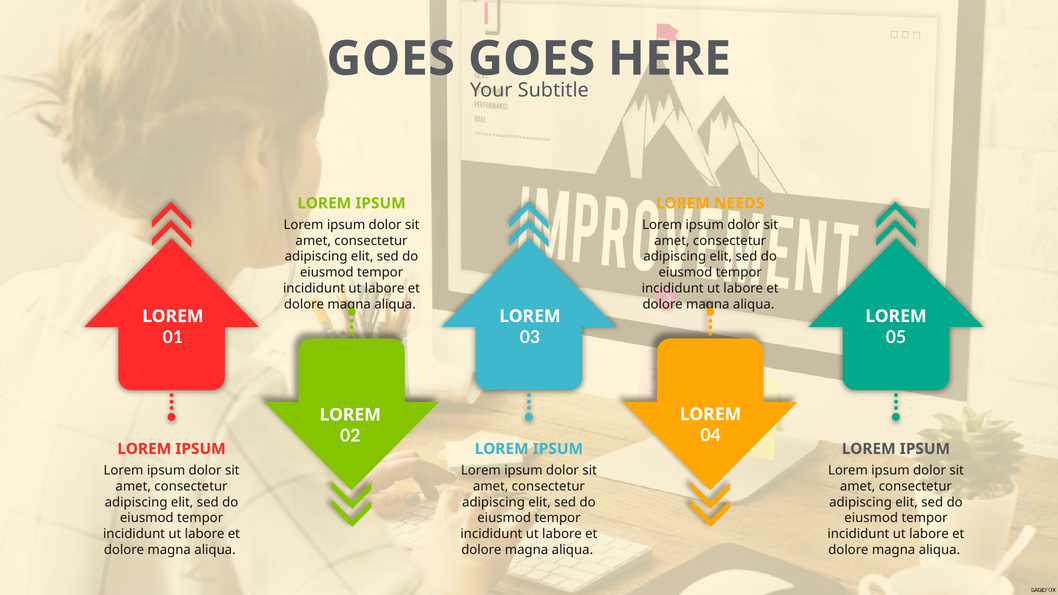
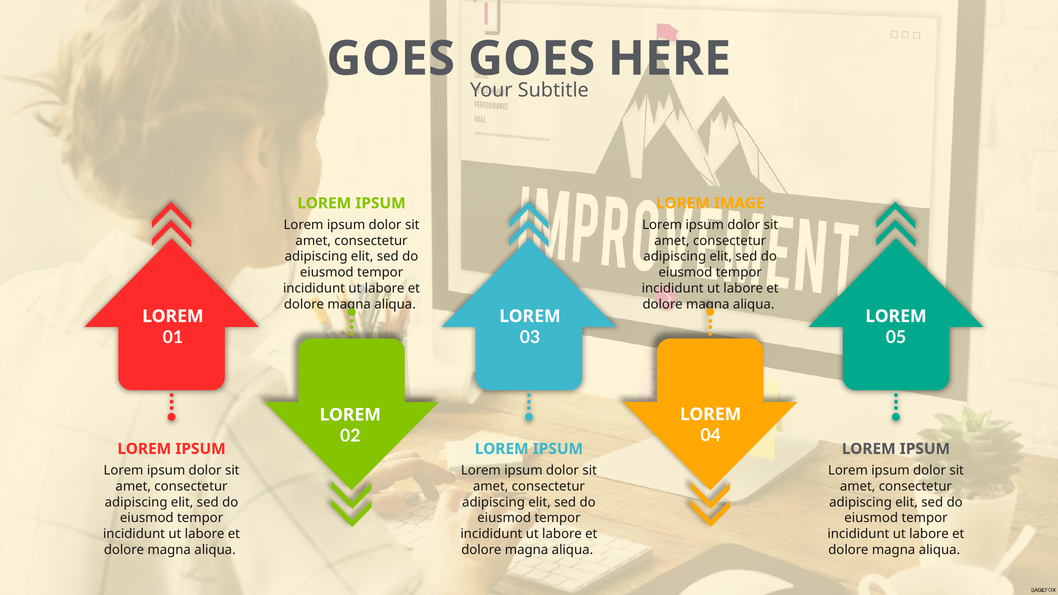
NEEDS: NEEDS -> IMAGE
